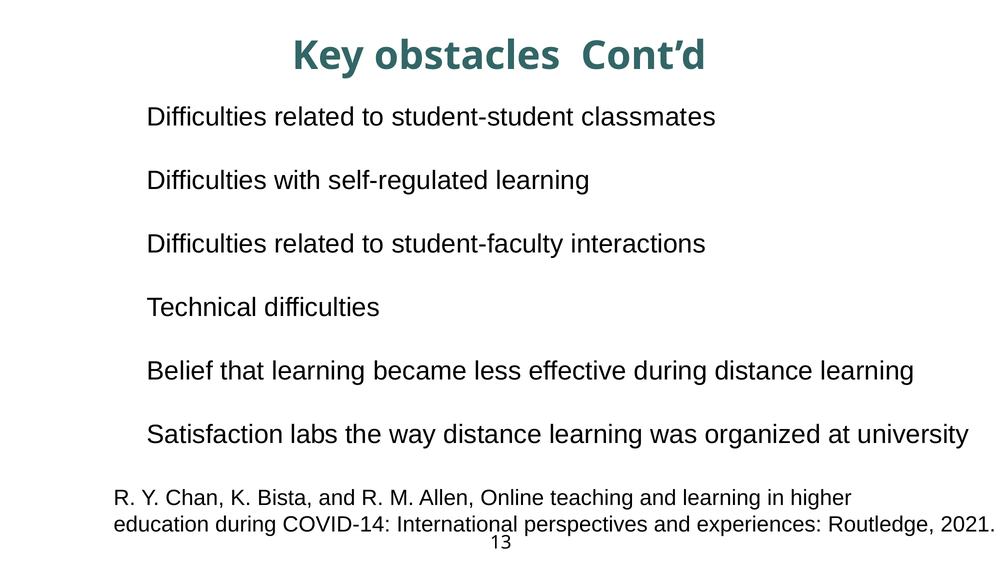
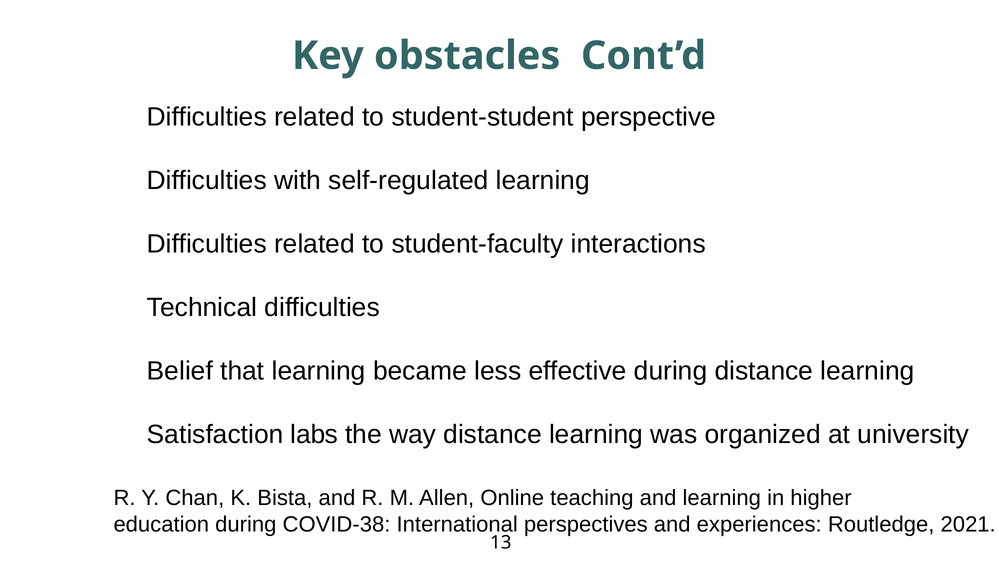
classmates: classmates -> perspective
COVID-14: COVID-14 -> COVID-38
